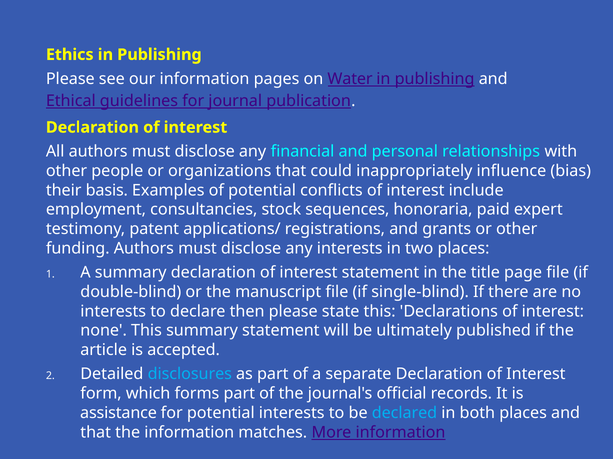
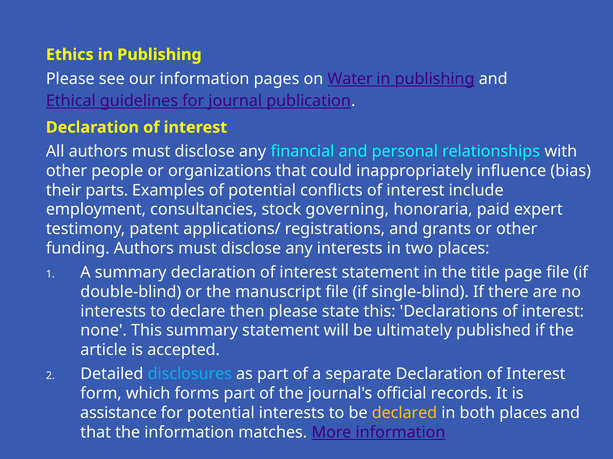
basis: basis -> parts
sequences: sequences -> governing
declared colour: light blue -> yellow
